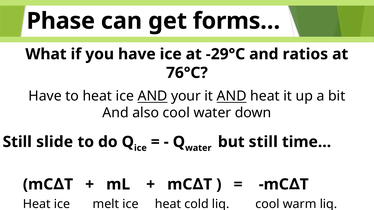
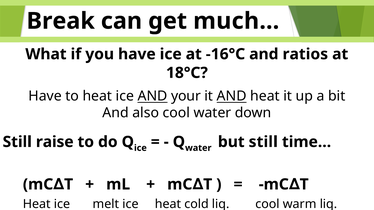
Phase: Phase -> Break
forms…: forms… -> much…
-29°C: -29°C -> -16°C
76°C: 76°C -> 18°C
slide: slide -> raise
